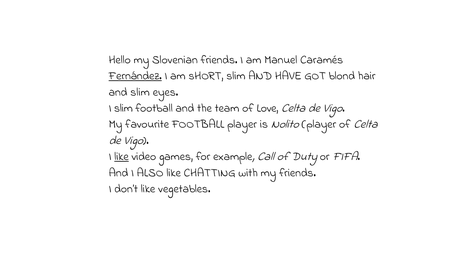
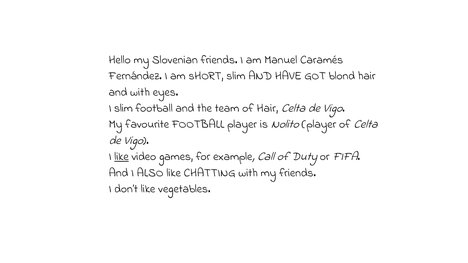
Fernández underline: present -> none
and slim: slim -> with
of Love: Love -> Hair
